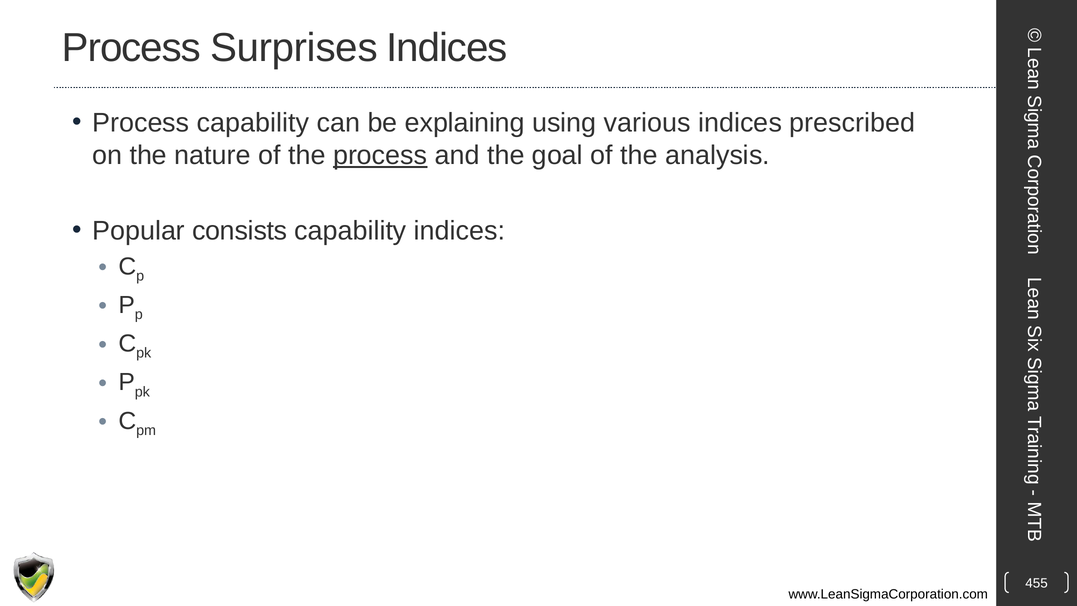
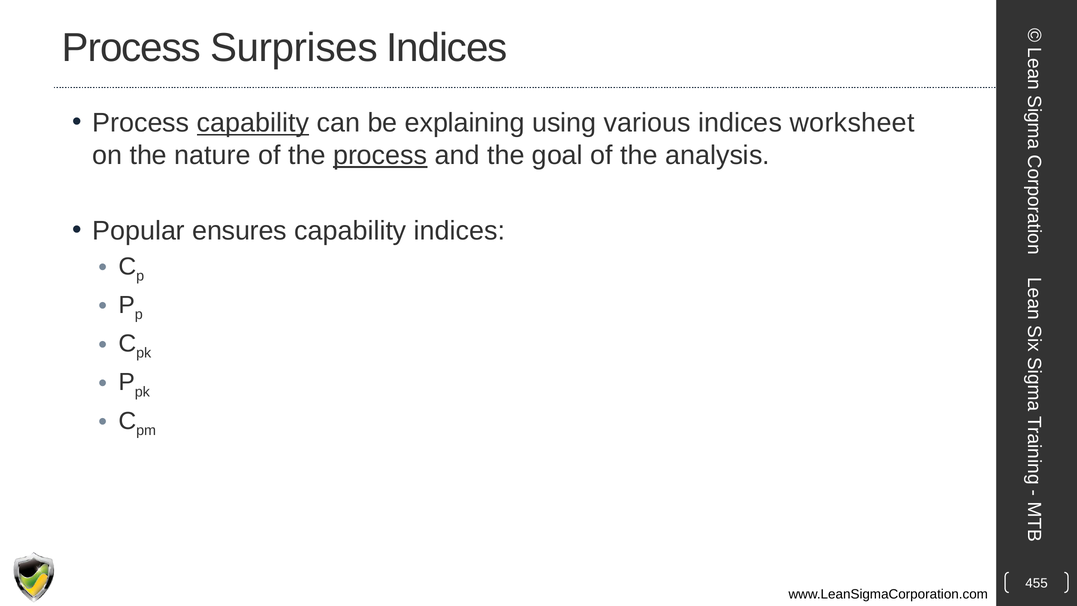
capability at (253, 123) underline: none -> present
prescribed: prescribed -> worksheet
consists: consists -> ensures
